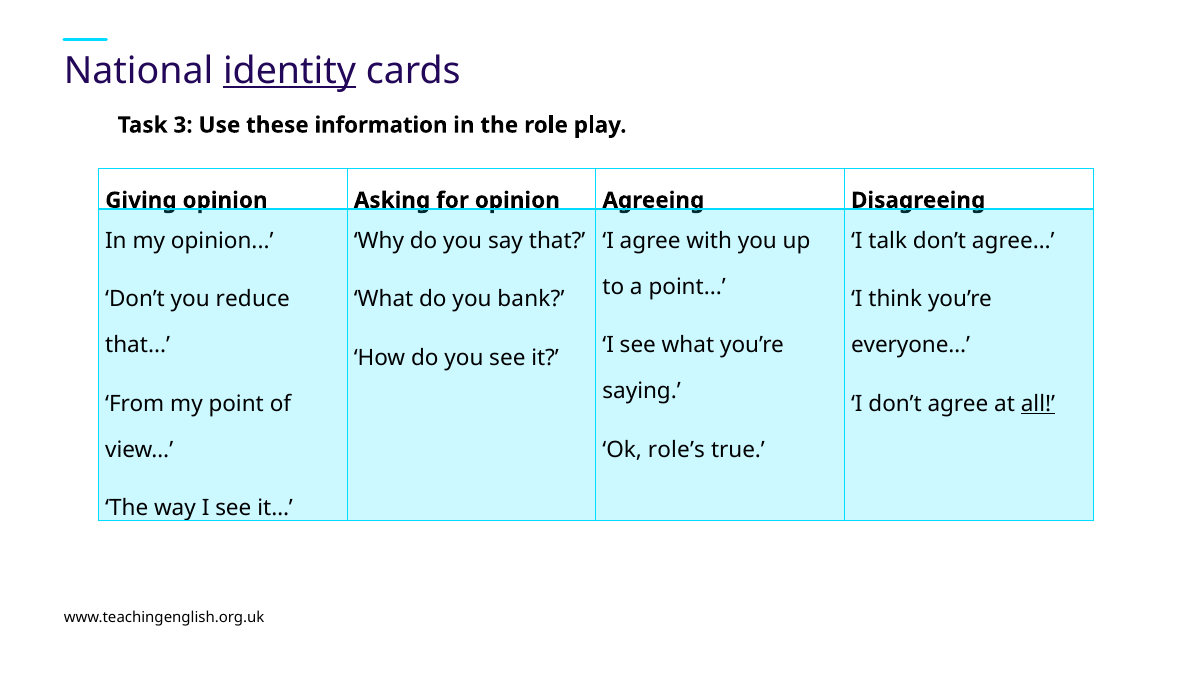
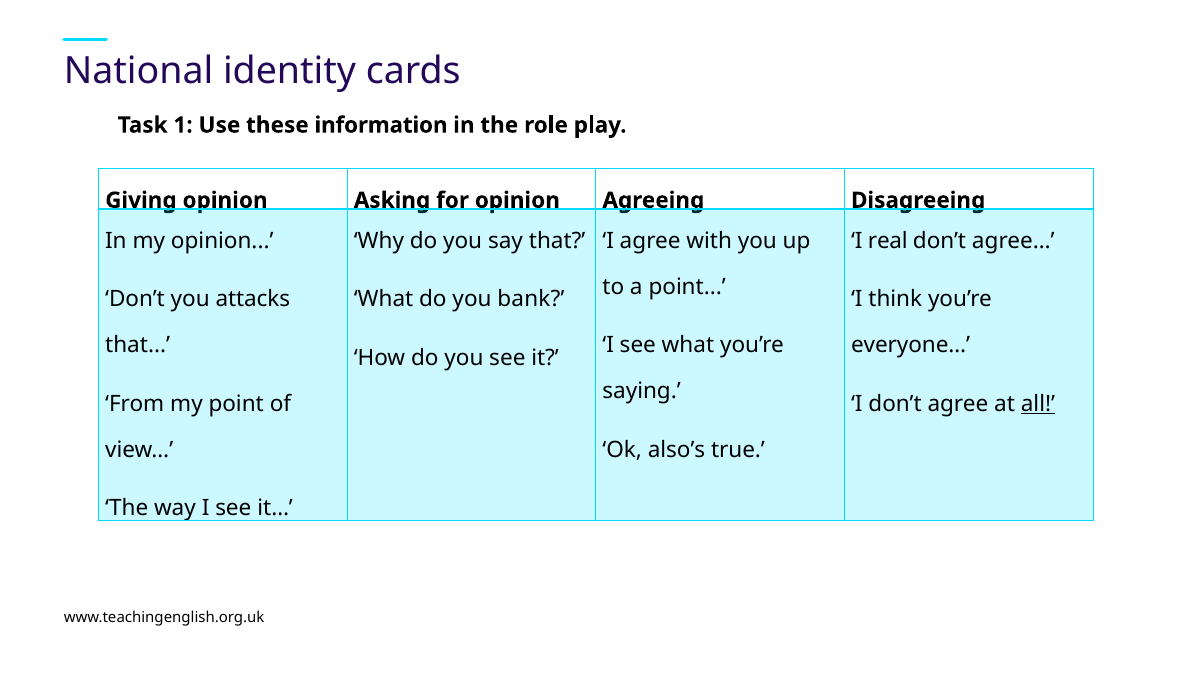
identity underline: present -> none
3: 3 -> 1
talk: talk -> real
reduce: reduce -> attacks
role’s: role’s -> also’s
